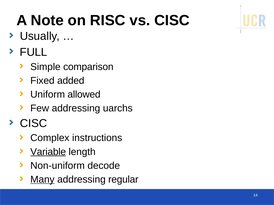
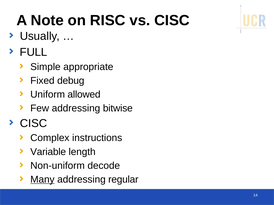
comparison: comparison -> appropriate
added: added -> debug
uarchs: uarchs -> bitwise
Variable underline: present -> none
